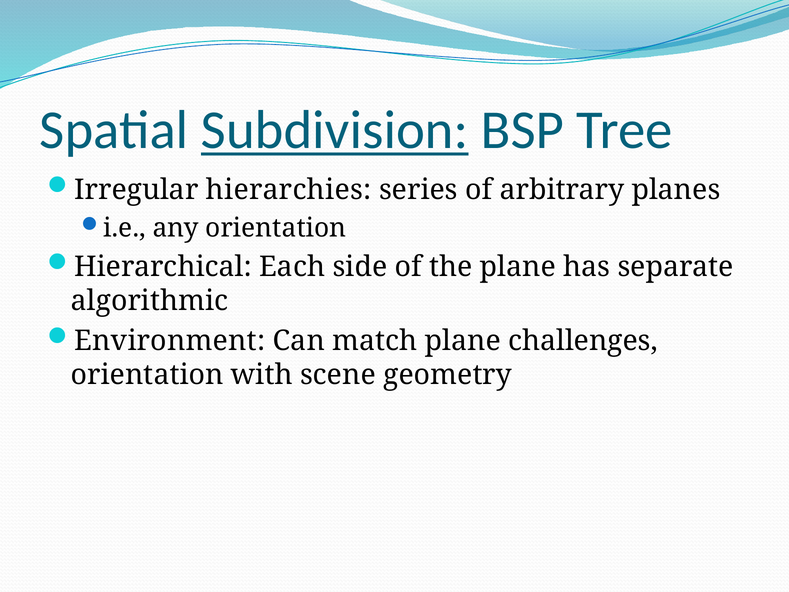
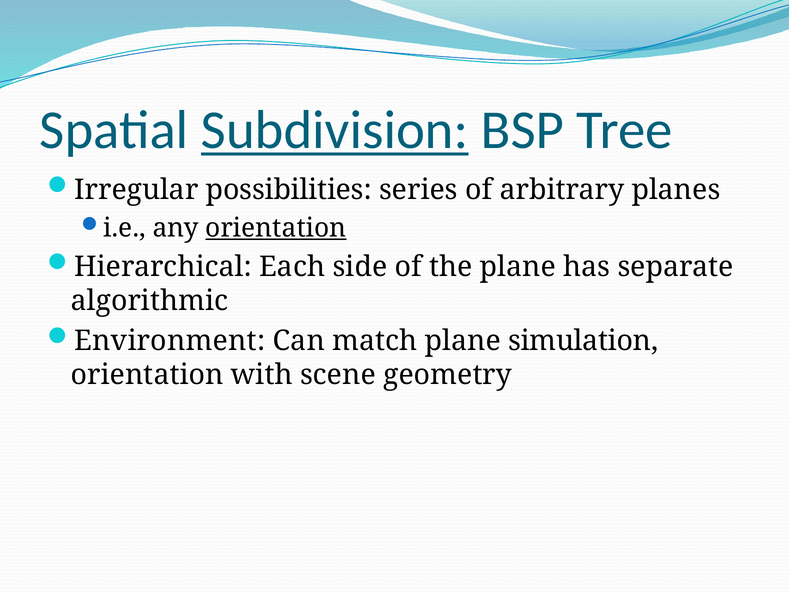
hierarchies: hierarchies -> possibilities
orientation at (276, 228) underline: none -> present
challenges: challenges -> simulation
